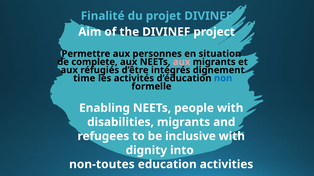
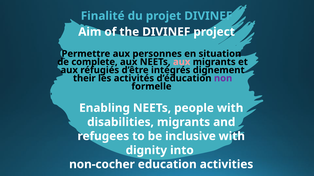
time: time -> their
non colour: blue -> purple
non-toutes: non-toutes -> non-cocher
